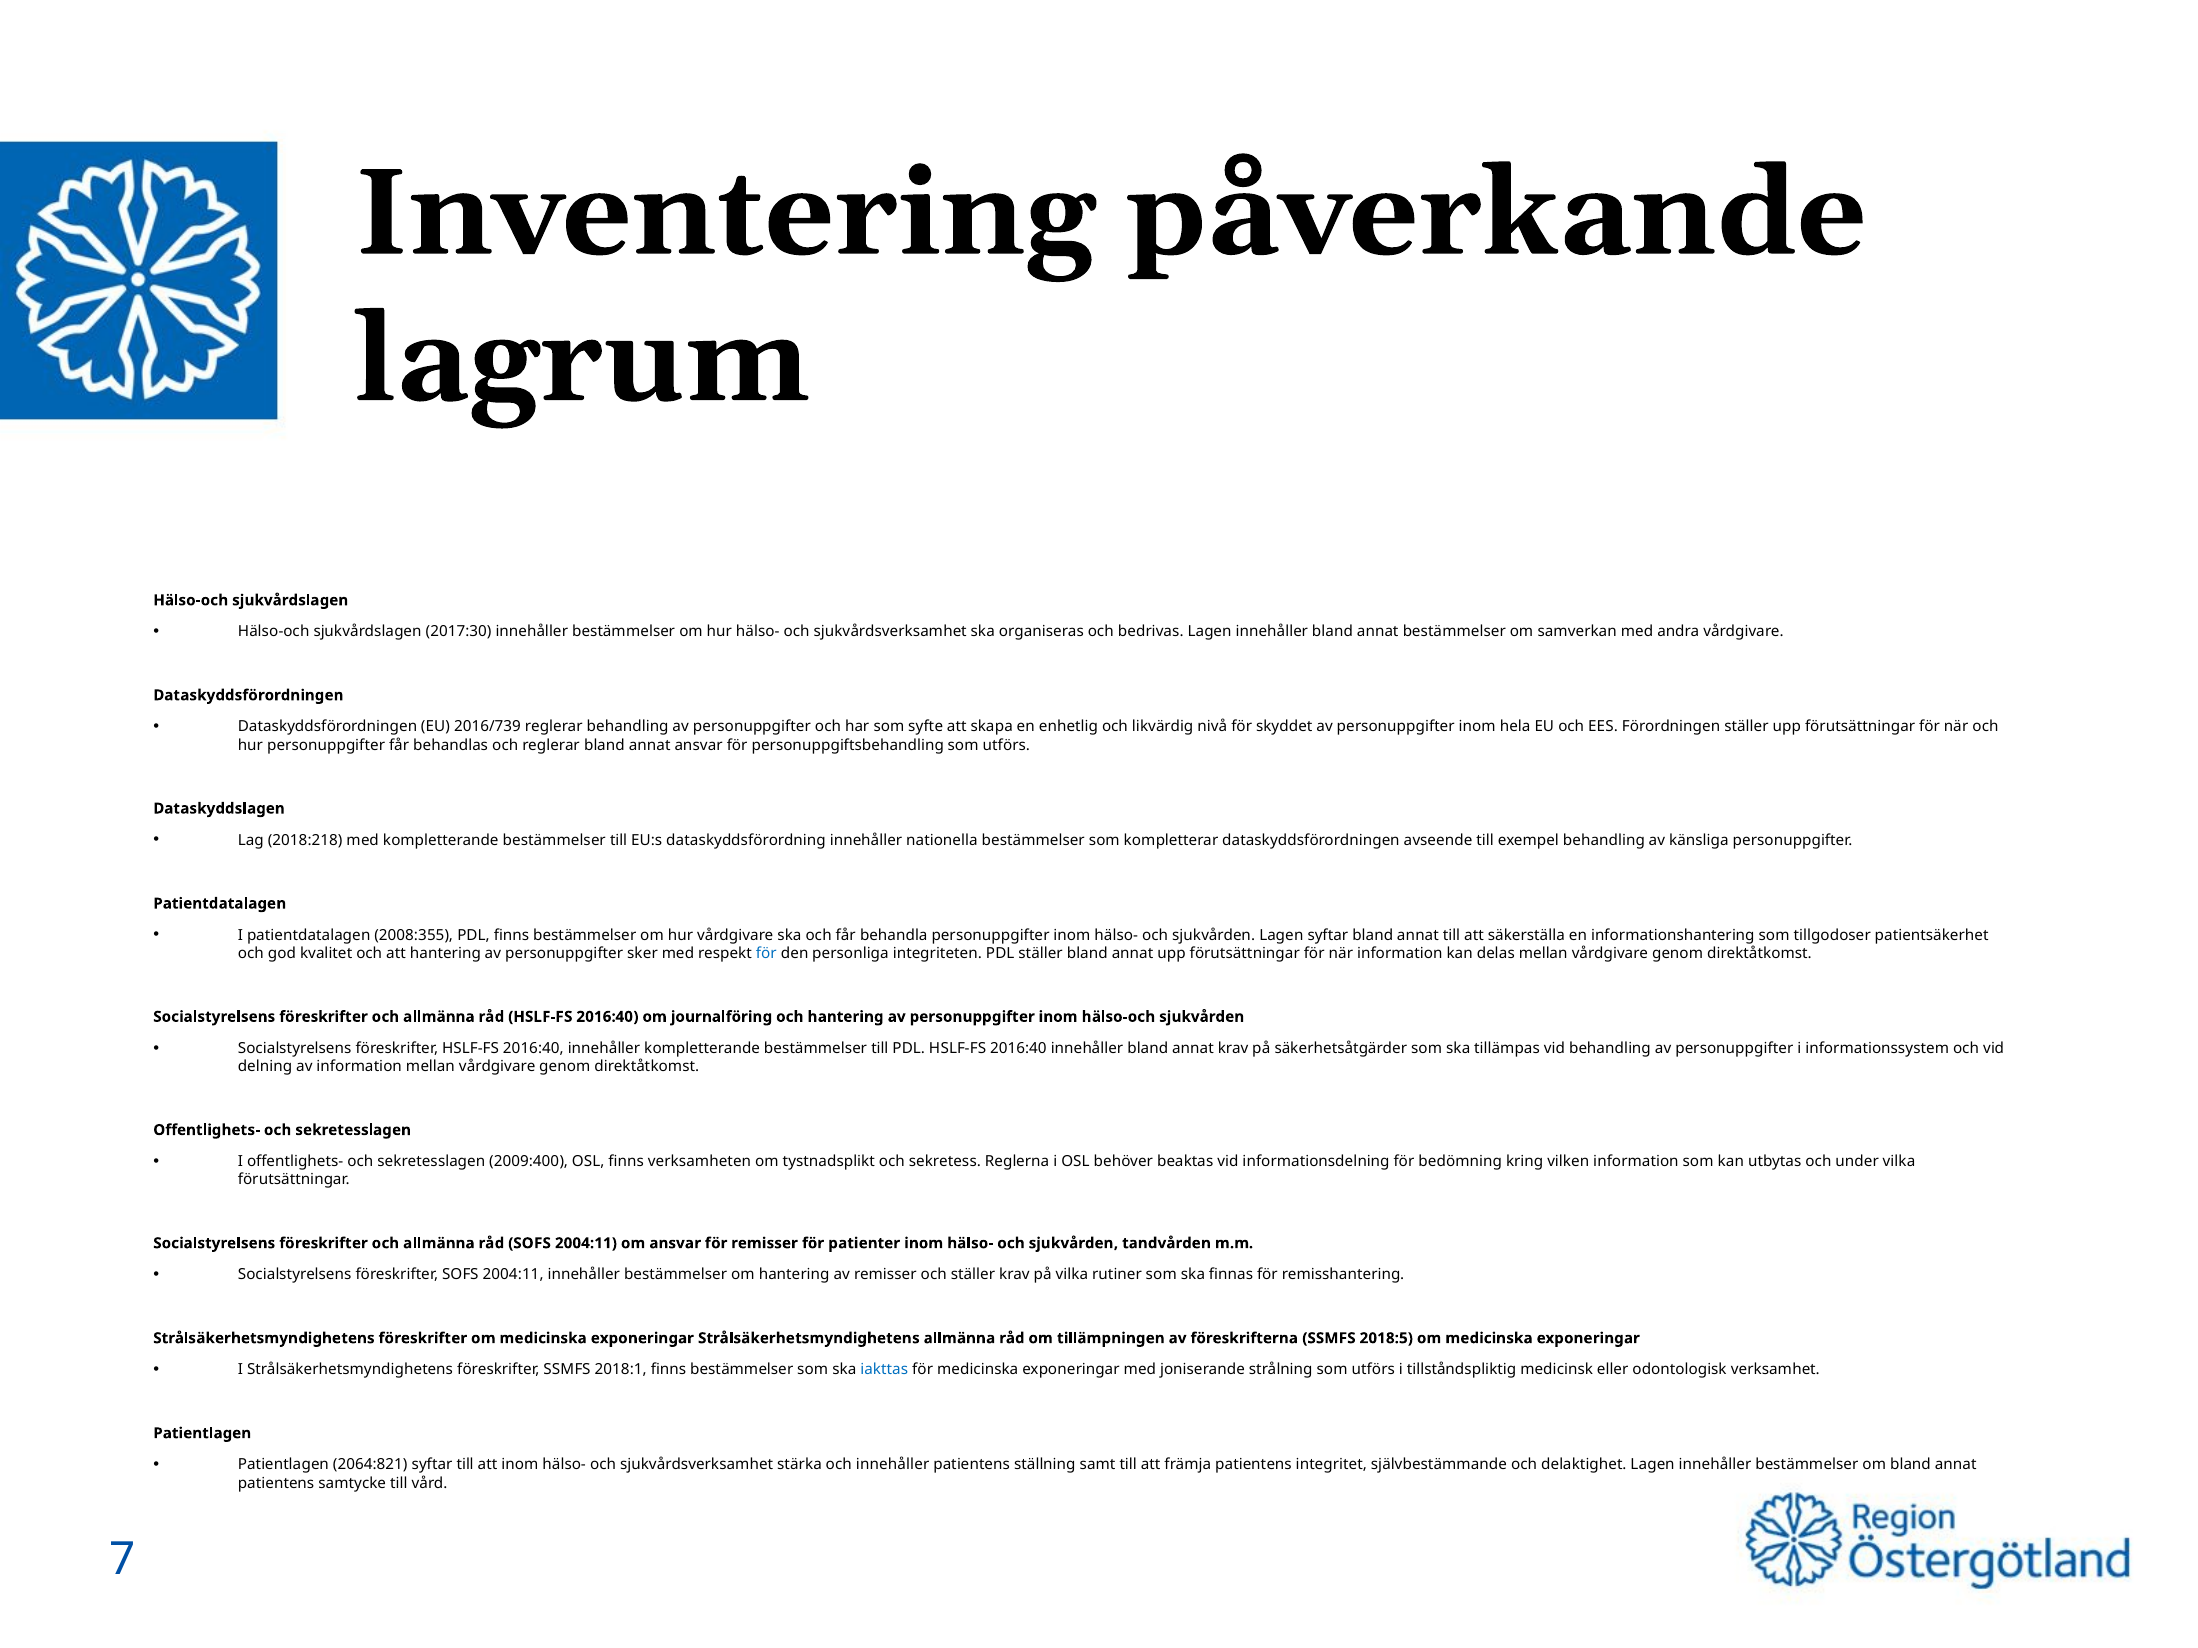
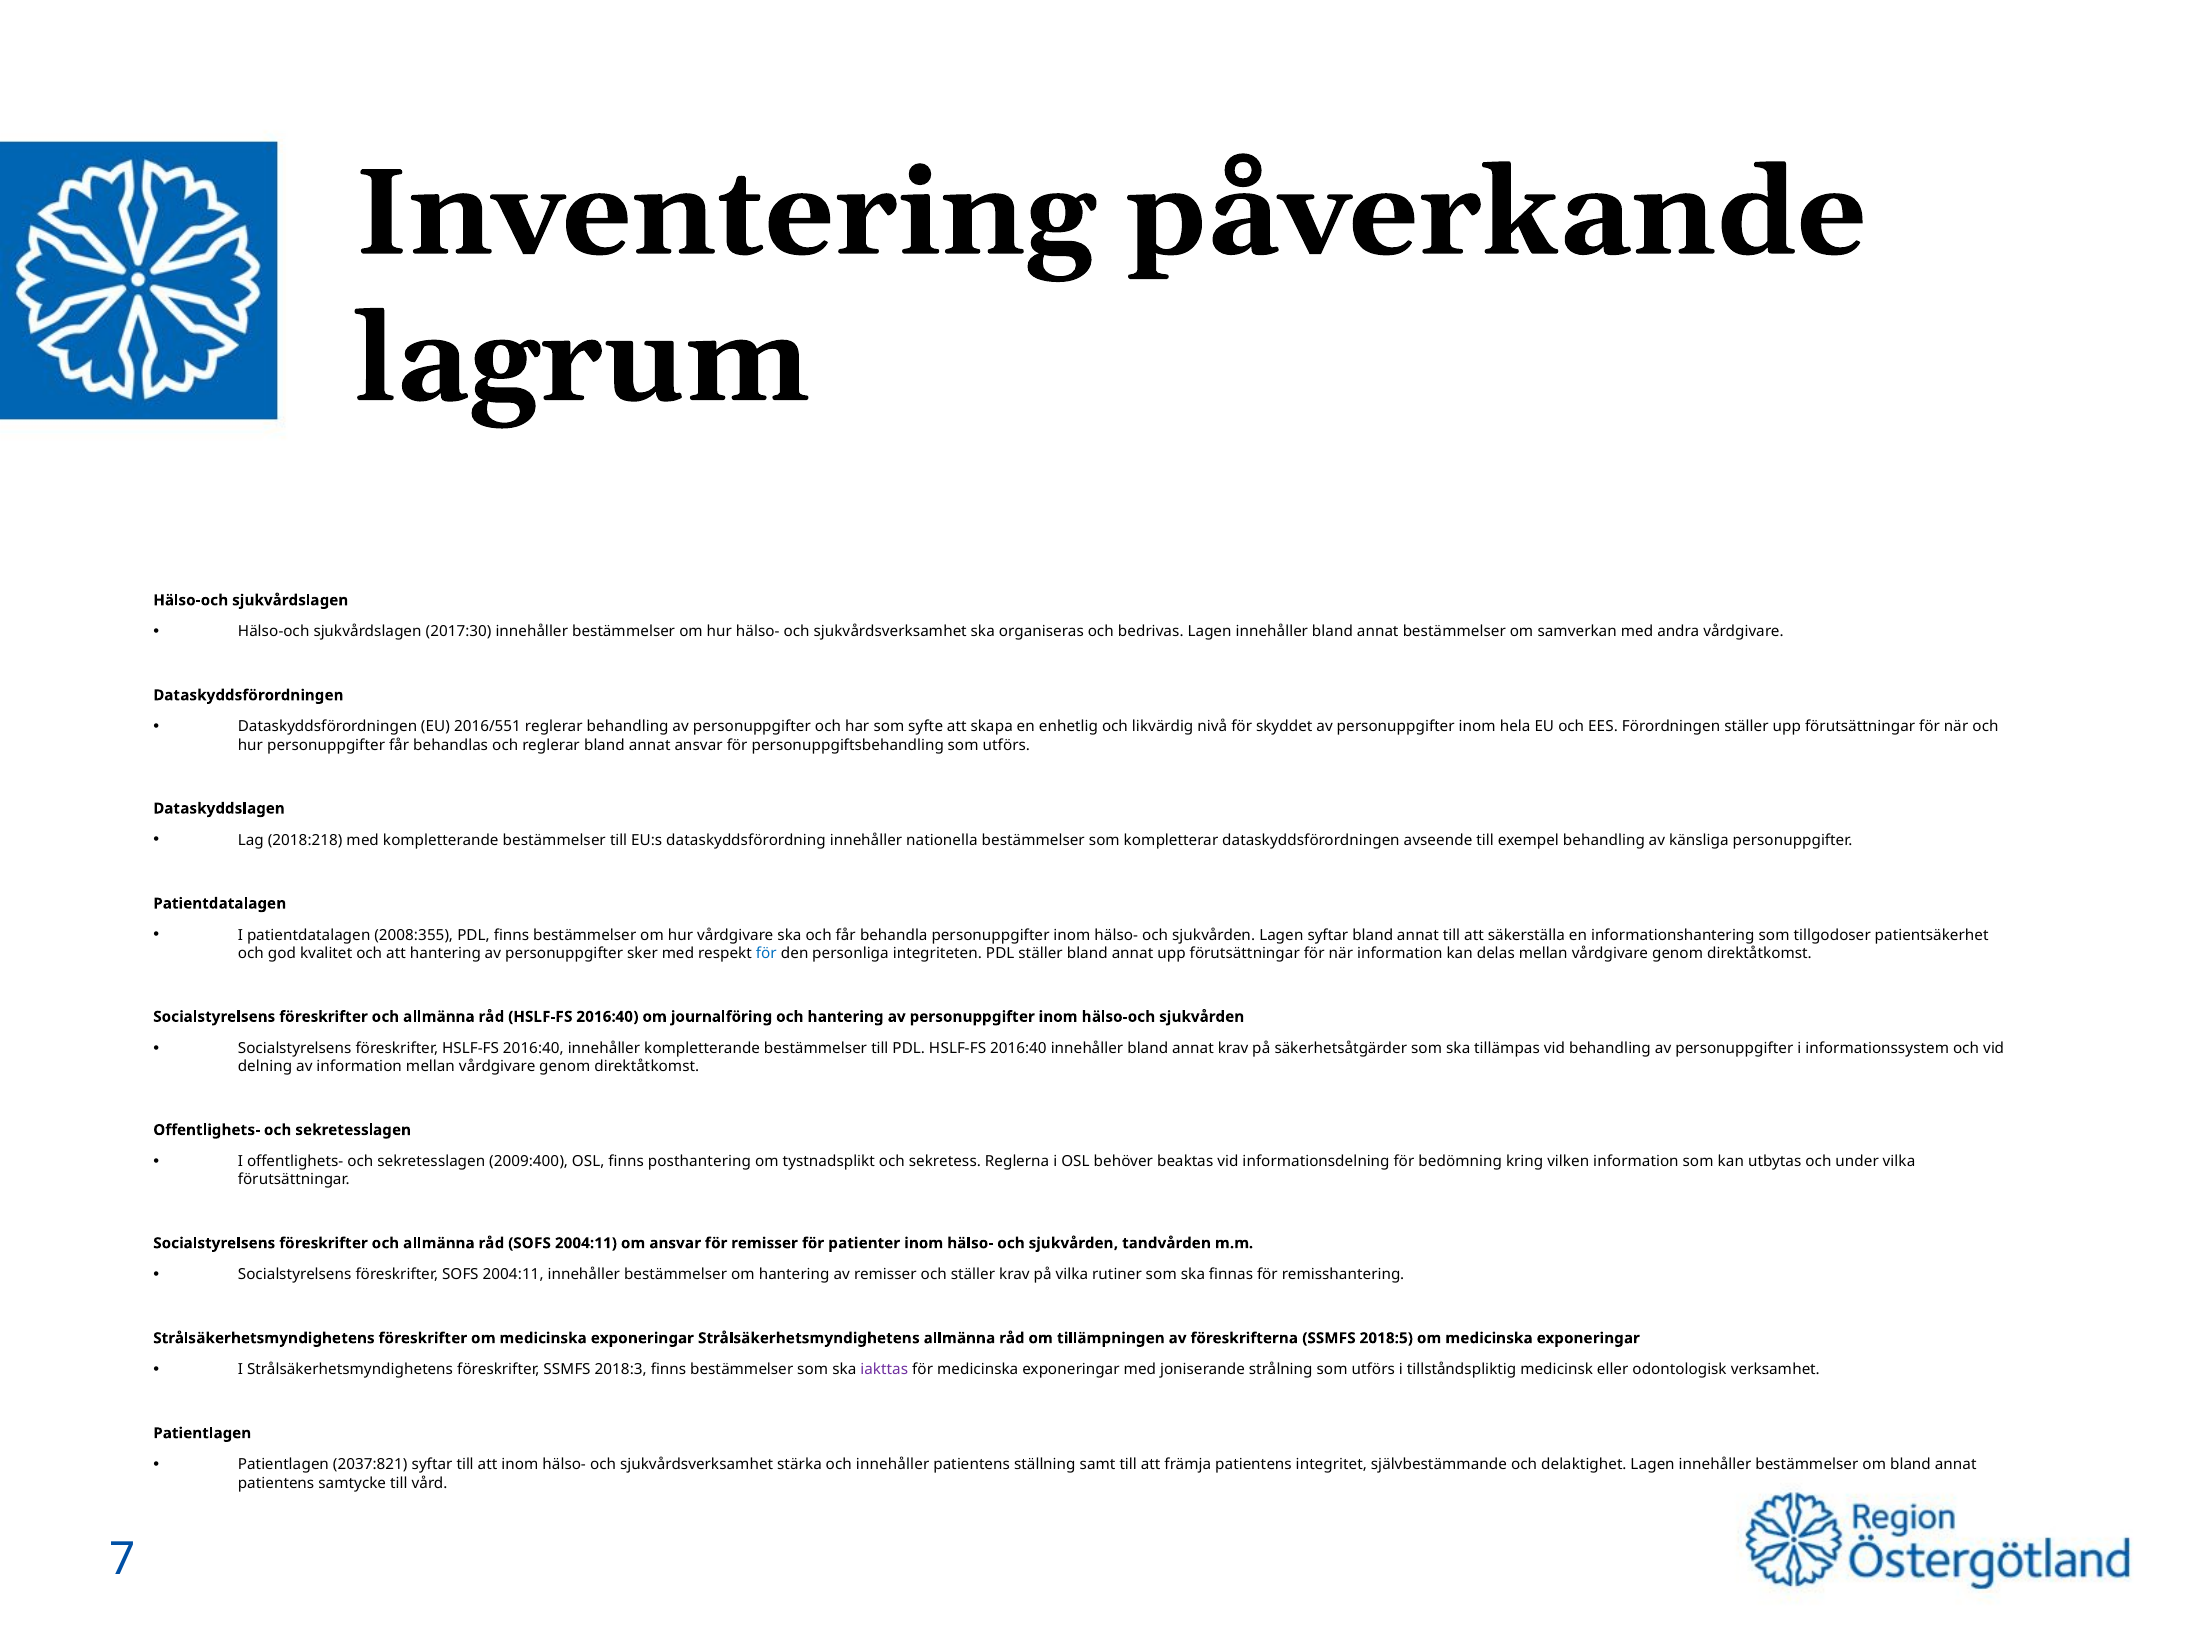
2016/739: 2016/739 -> 2016/551
verksamheten: verksamheten -> posthantering
2018:1: 2018:1 -> 2018:3
iakttas colour: blue -> purple
2064:821: 2064:821 -> 2037:821
